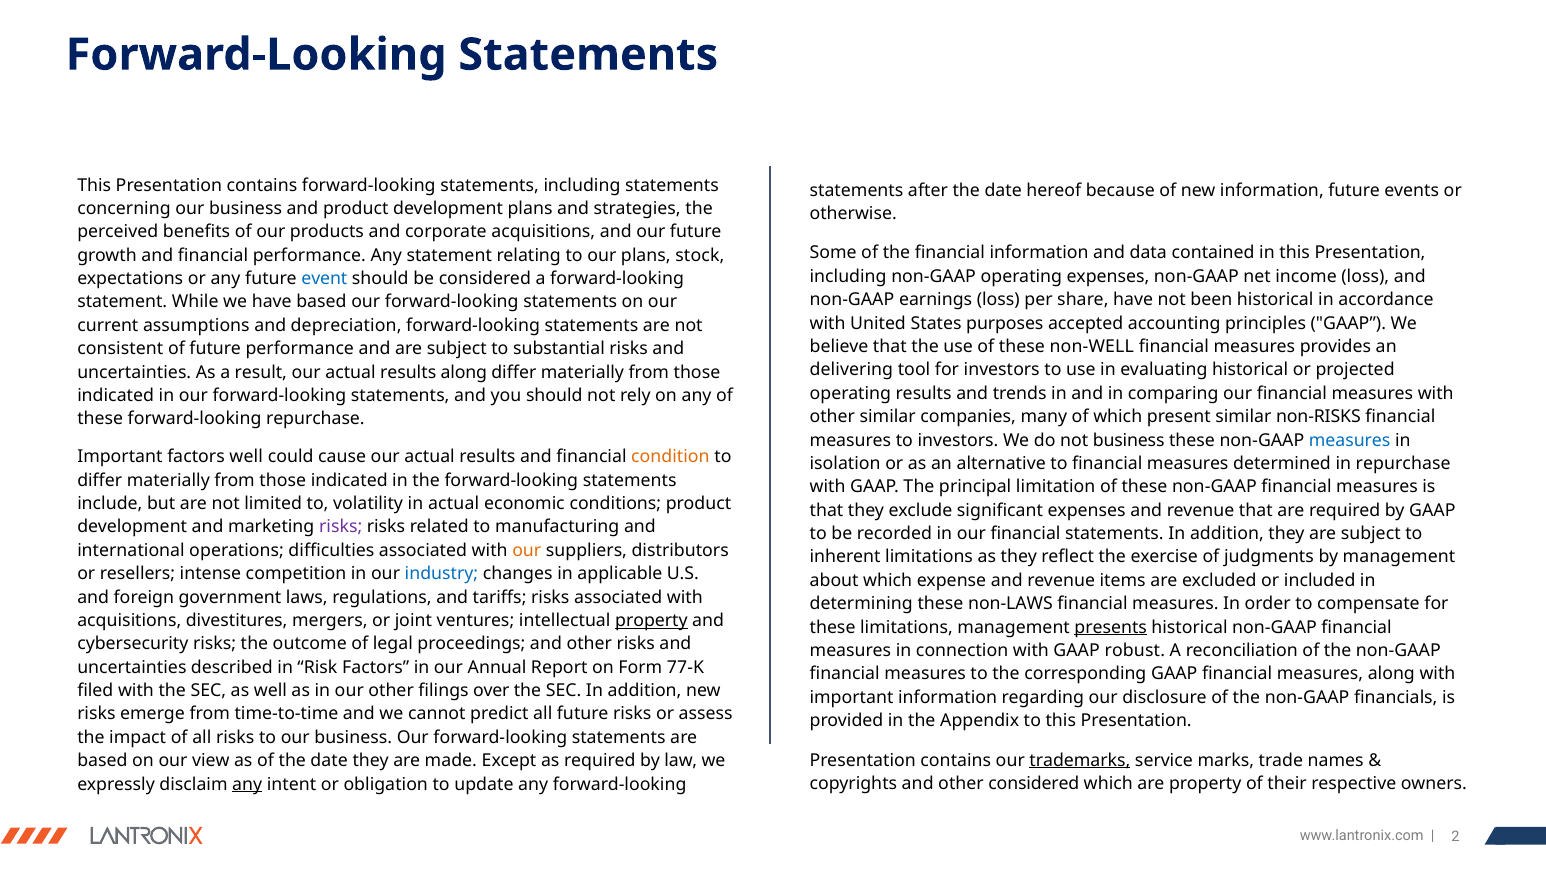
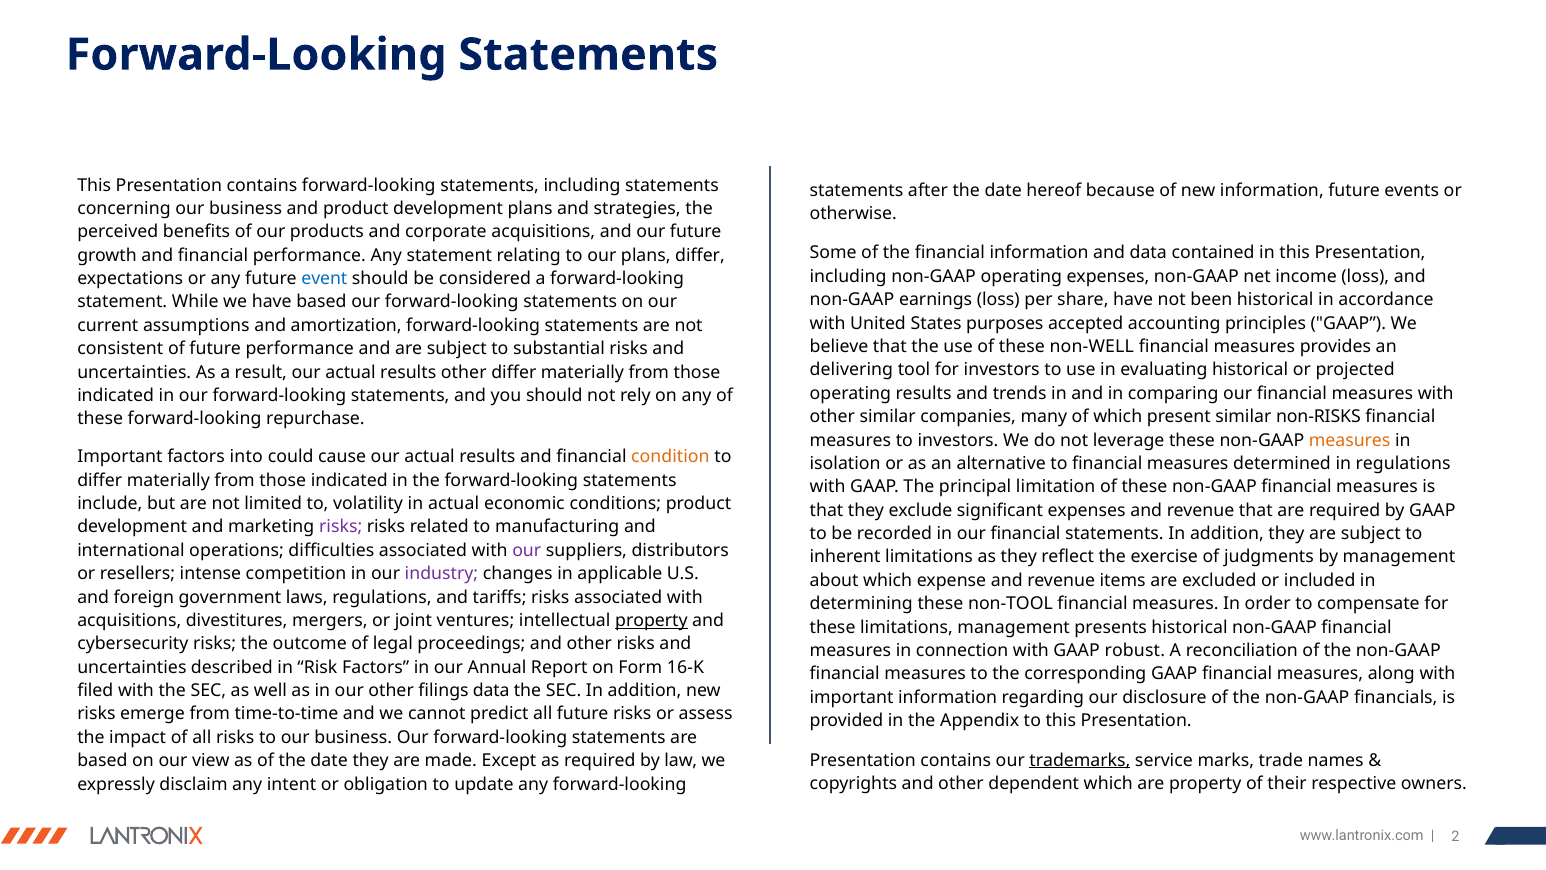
plans stock: stock -> differ
depreciation: depreciation -> amortization
results along: along -> other
not business: business -> leverage
measures at (1350, 440) colour: blue -> orange
factors well: well -> into
in repurchase: repurchase -> regulations
our at (527, 550) colour: orange -> purple
industry colour: blue -> purple
non-LAWS: non-LAWS -> non-TOOL
presents underline: present -> none
77-K: 77-K -> 16-K
filings over: over -> data
other considered: considered -> dependent
any at (247, 784) underline: present -> none
